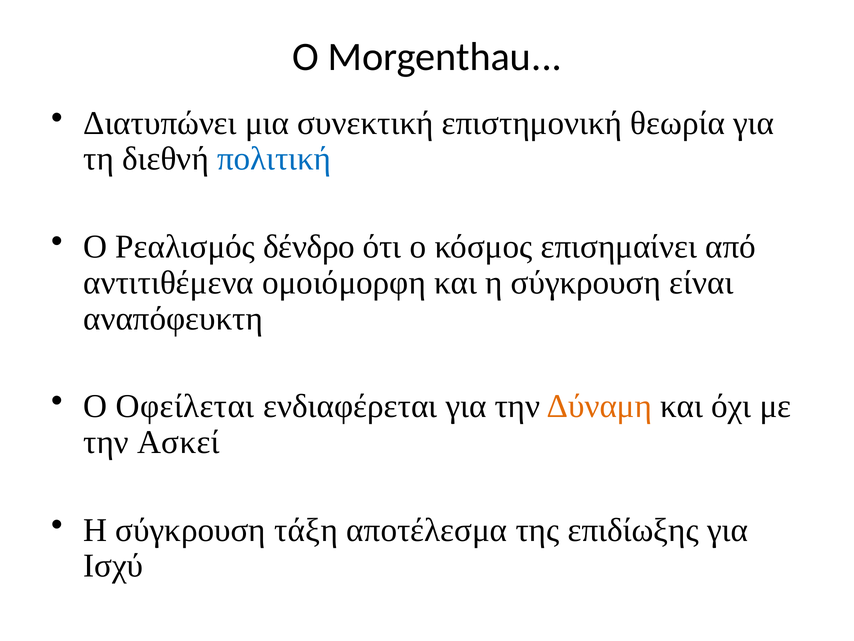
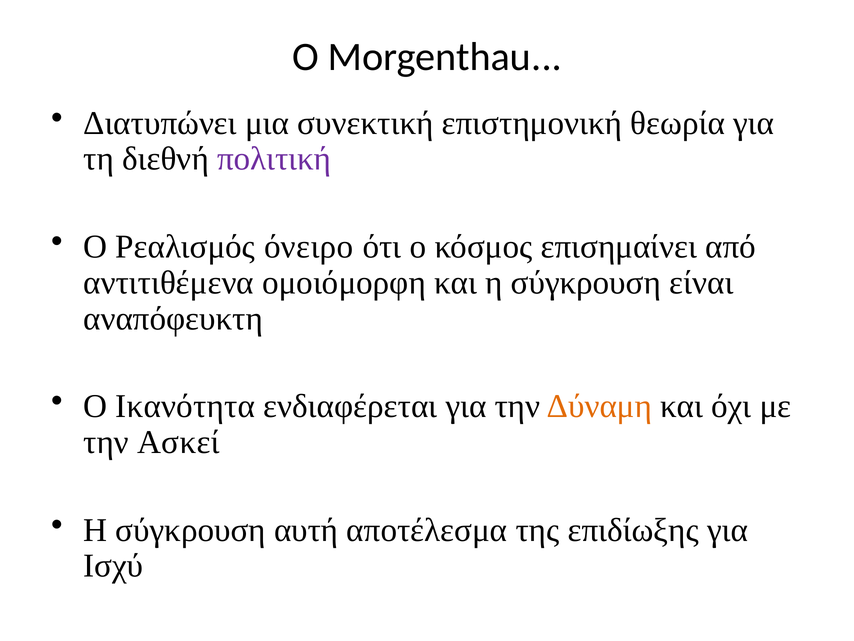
πολιτική colour: blue -> purple
δένδρο: δένδρο -> όνειρο
Οφείλεται: Οφείλεται -> Ικανότητα
τάξη: τάξη -> αυτή
